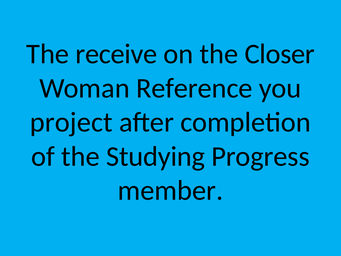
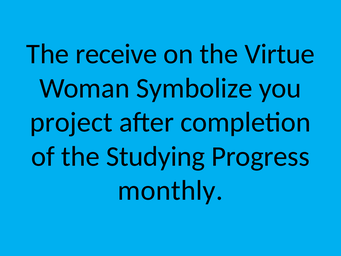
Closer: Closer -> Virtue
Reference: Reference -> Symbolize
member: member -> monthly
